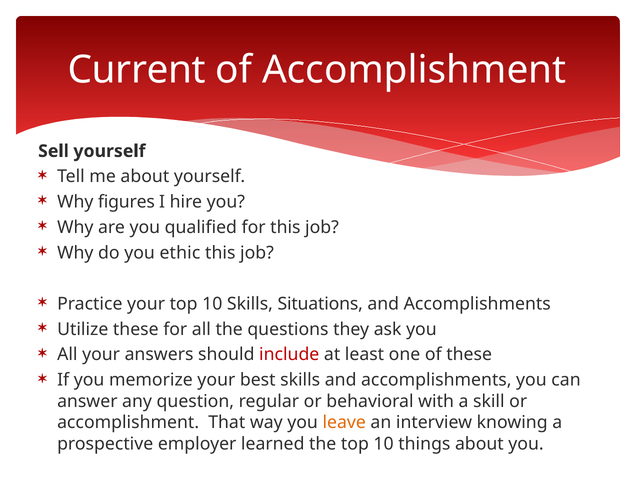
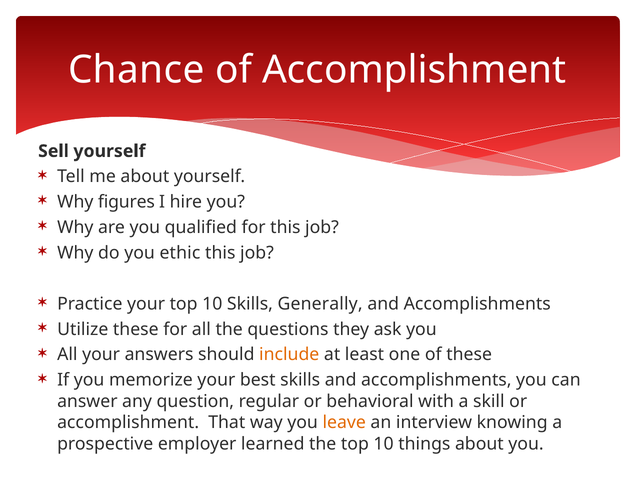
Current: Current -> Chance
Situations: Situations -> Generally
include colour: red -> orange
